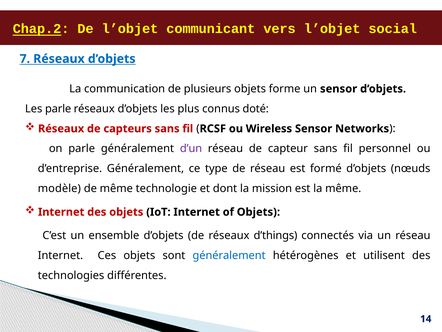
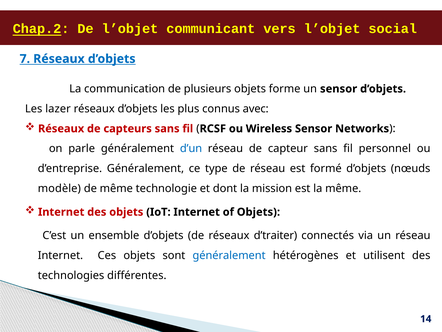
Les parle: parle -> lazer
doté: doté -> avec
d’un colour: purple -> blue
d’things: d’things -> d’traiter
